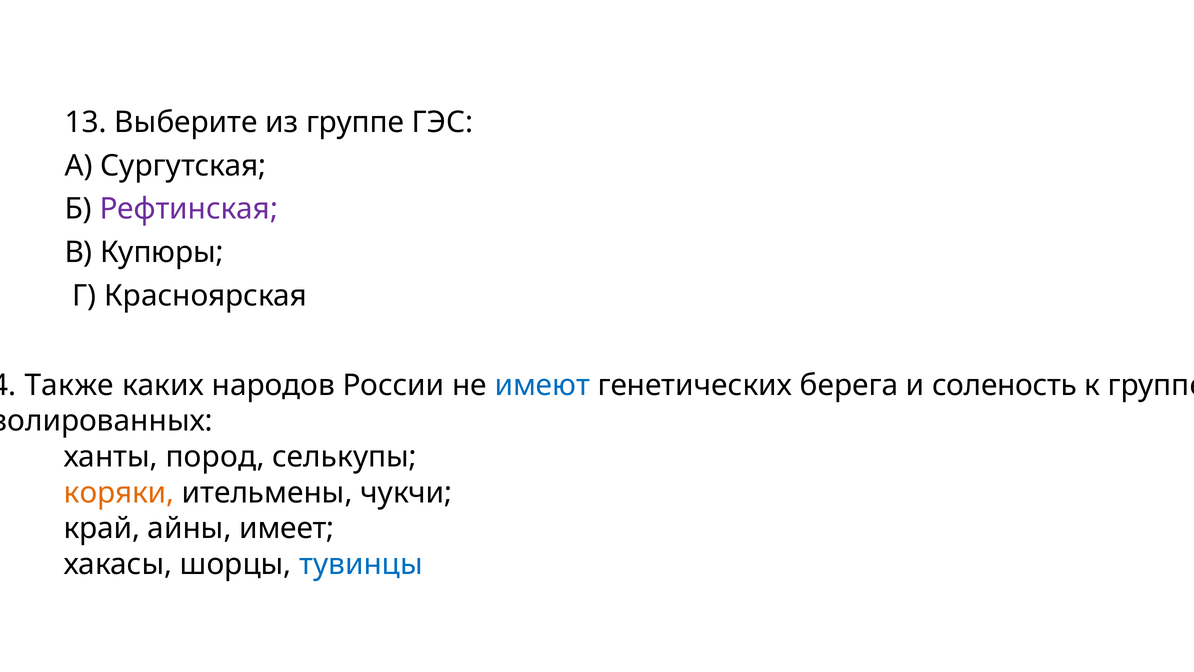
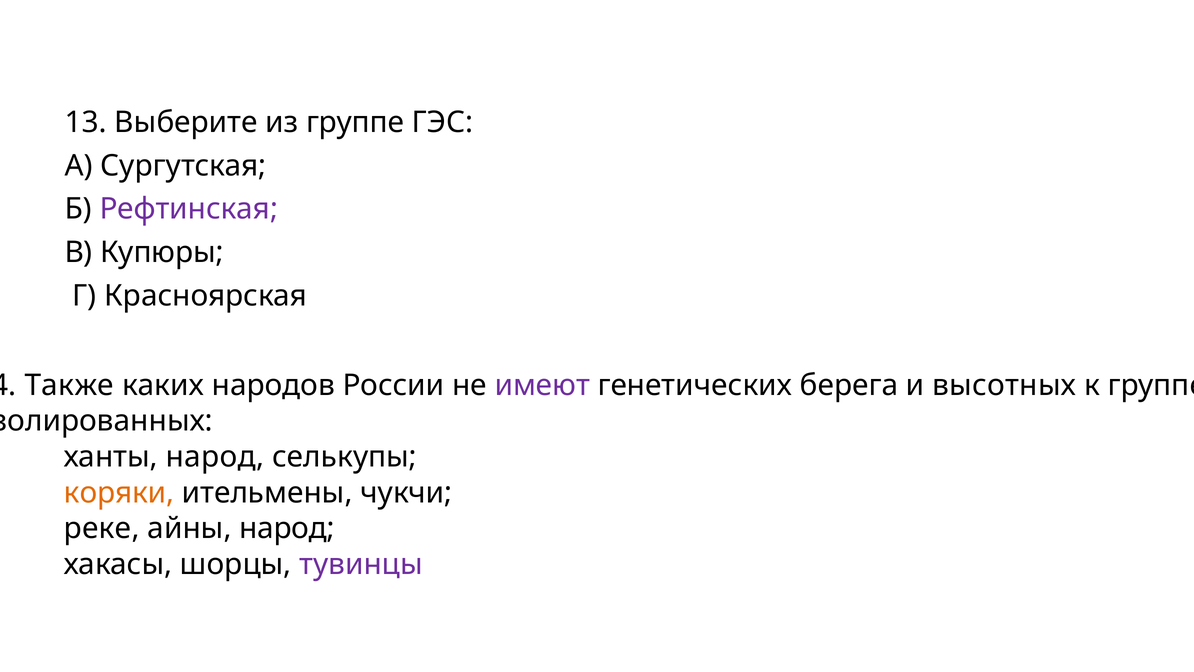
имеют colour: blue -> purple
соленость: соленость -> высотных
ханты пород: пород -> народ
край: край -> реке
айны имеет: имеет -> народ
тувинцы colour: blue -> purple
